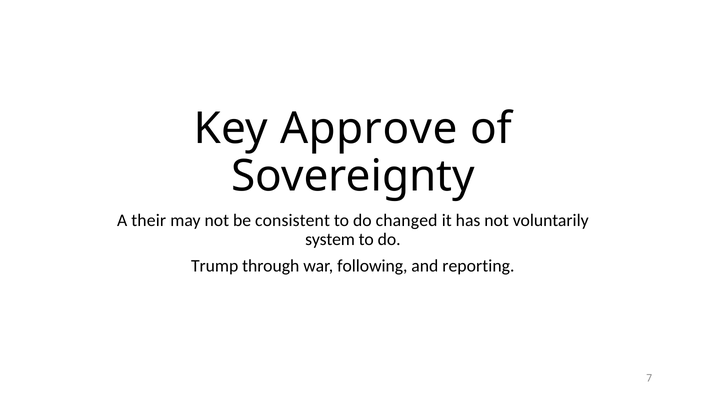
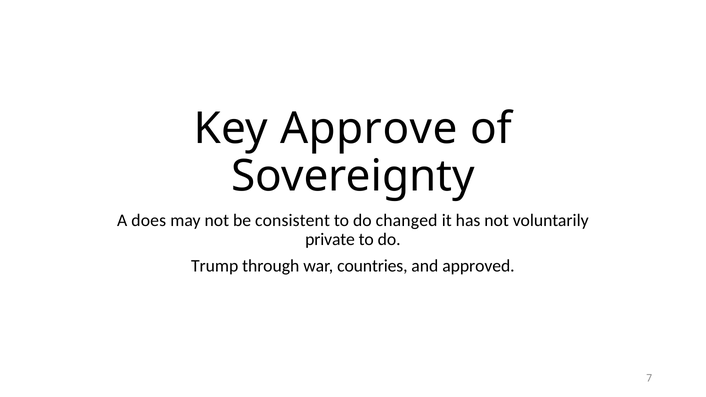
their: their -> does
system: system -> private
following: following -> countries
reporting: reporting -> approved
